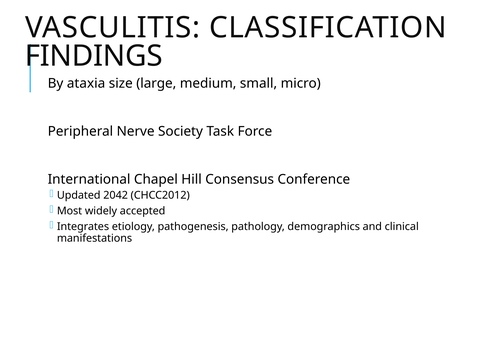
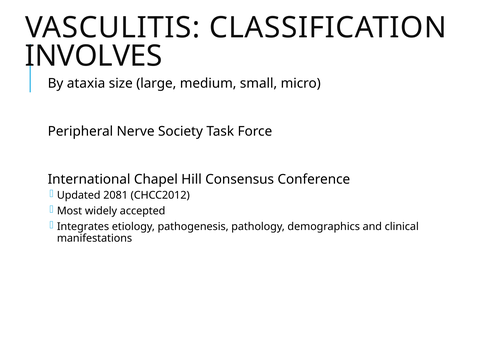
FINDINGS: FINDINGS -> INVOLVES
2042: 2042 -> 2081
